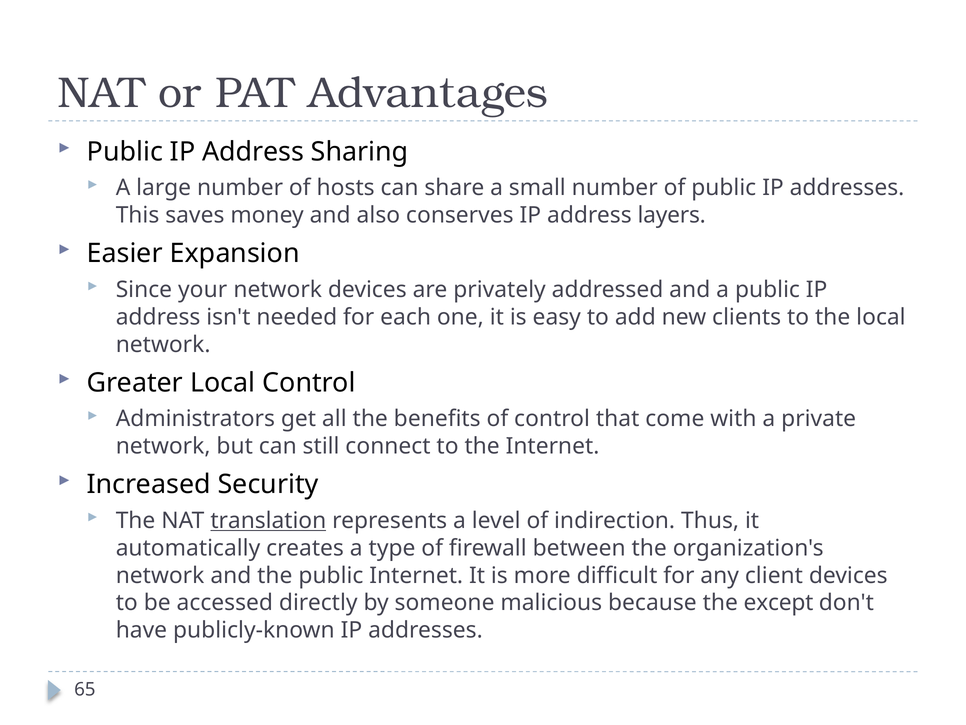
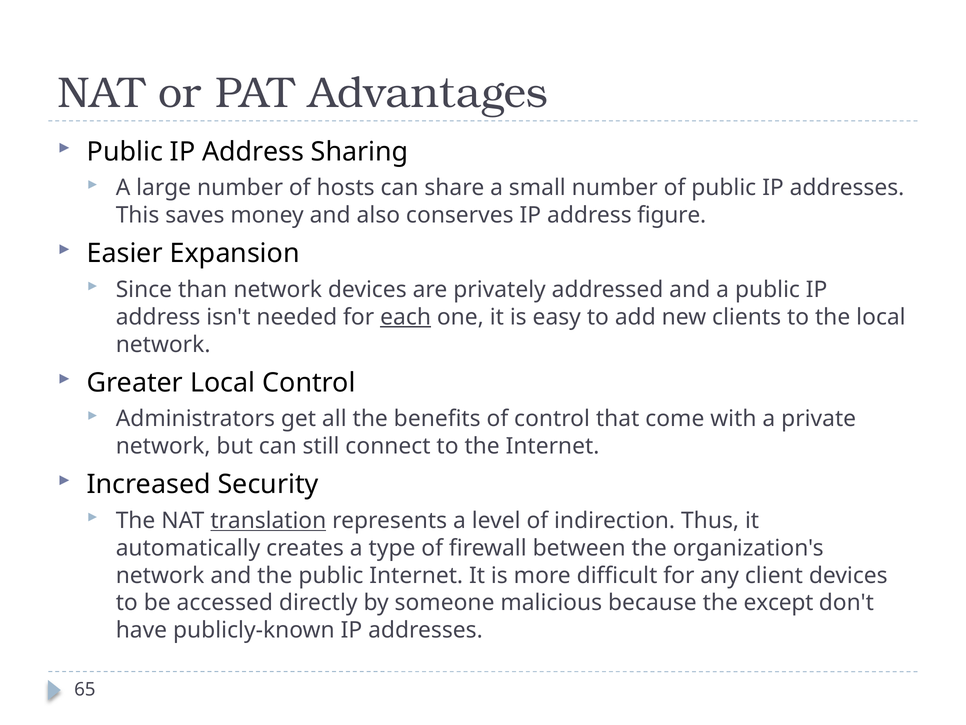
layers: layers -> figure
your: your -> than
each underline: none -> present
